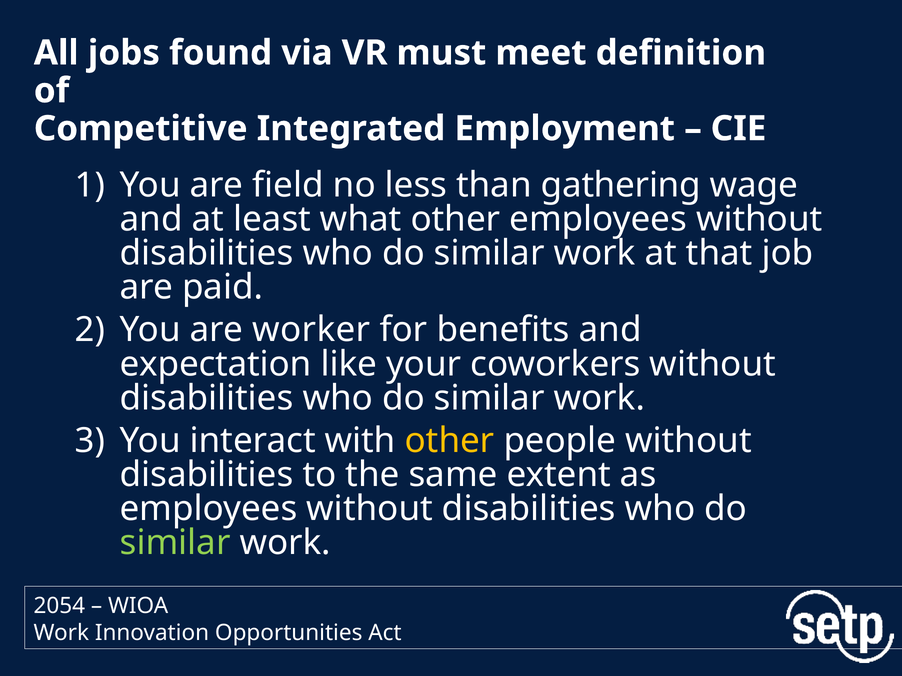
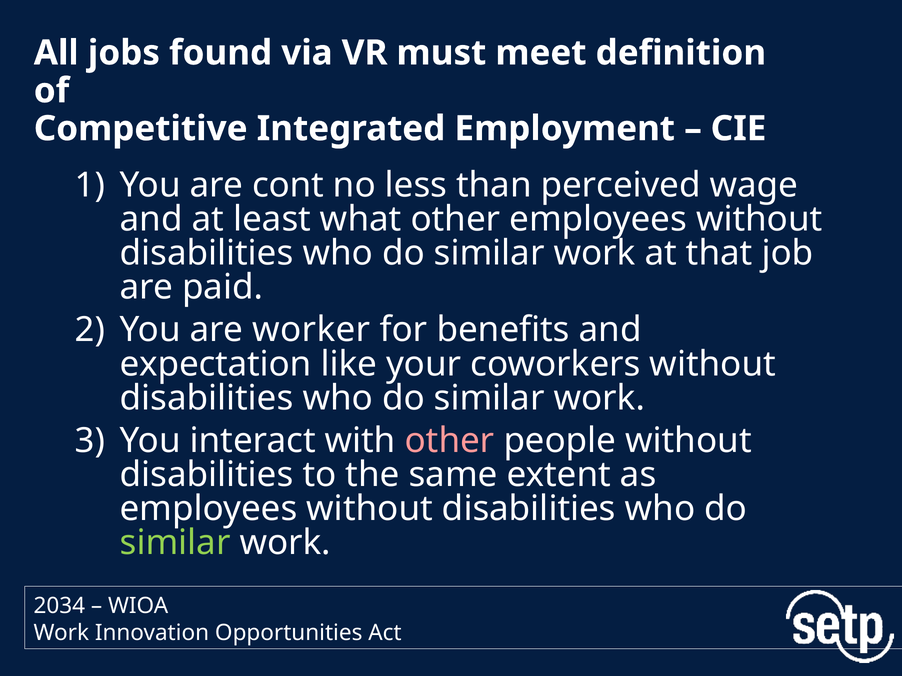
field: field -> cont
gathering: gathering -> perceived
other at (450, 441) colour: yellow -> pink
2054: 2054 -> 2034
